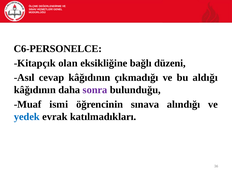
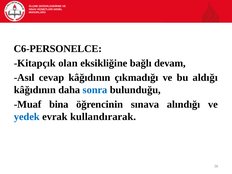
düzeni: düzeni -> devam
sonra colour: purple -> blue
ismi: ismi -> bina
katılmadıkları: katılmadıkları -> kullandırarak
